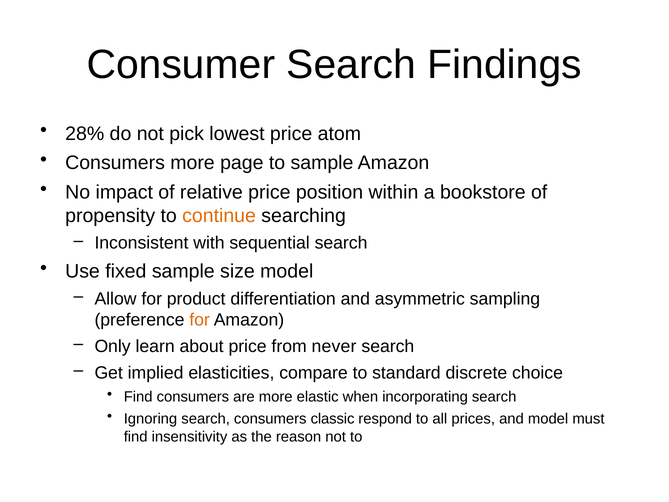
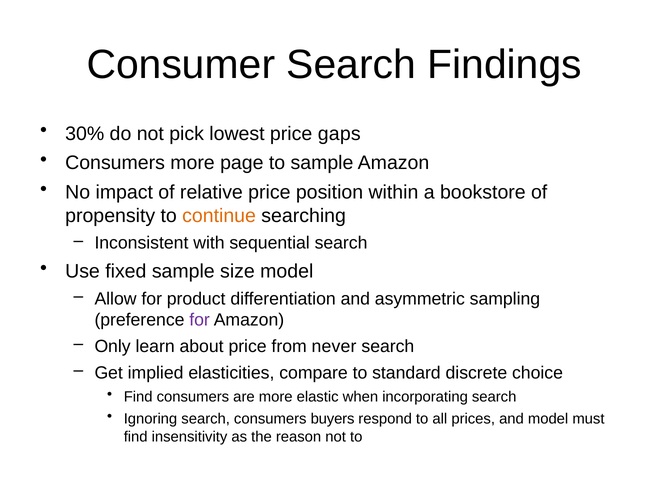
28%: 28% -> 30%
atom: atom -> gaps
for at (200, 320) colour: orange -> purple
classic: classic -> buyers
